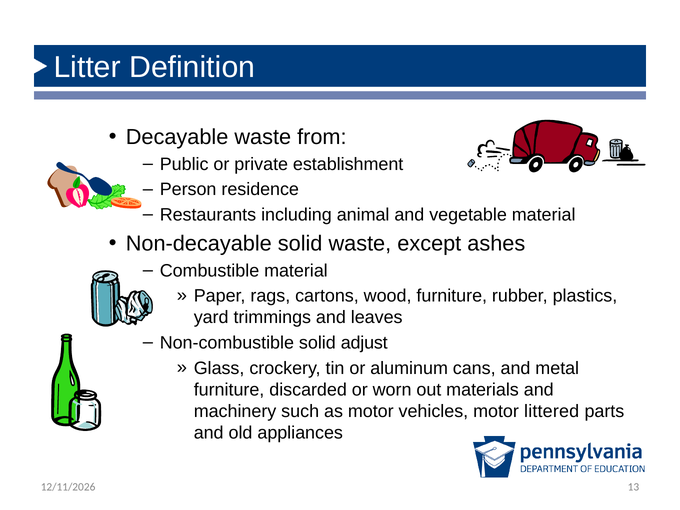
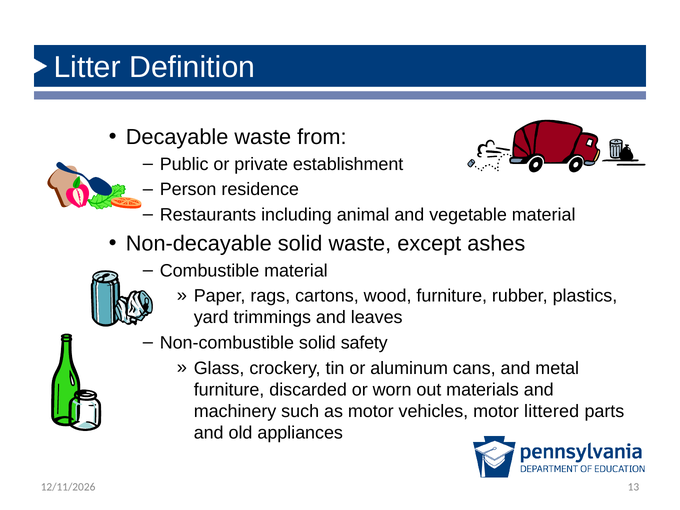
adjust: adjust -> safety
